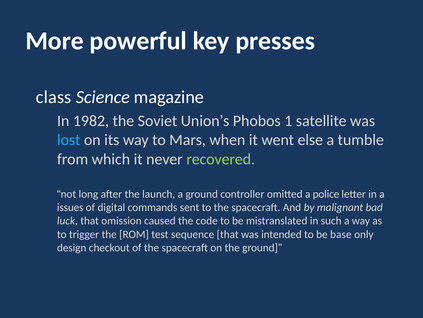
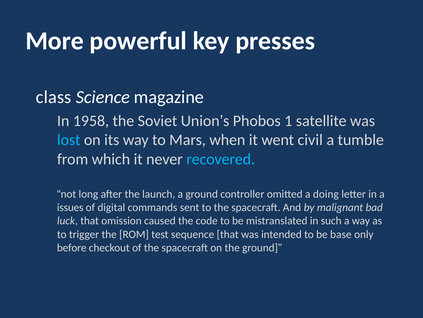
1982: 1982 -> 1958
else: else -> civil
recovered colour: light green -> light blue
police: police -> doing
design: design -> before
